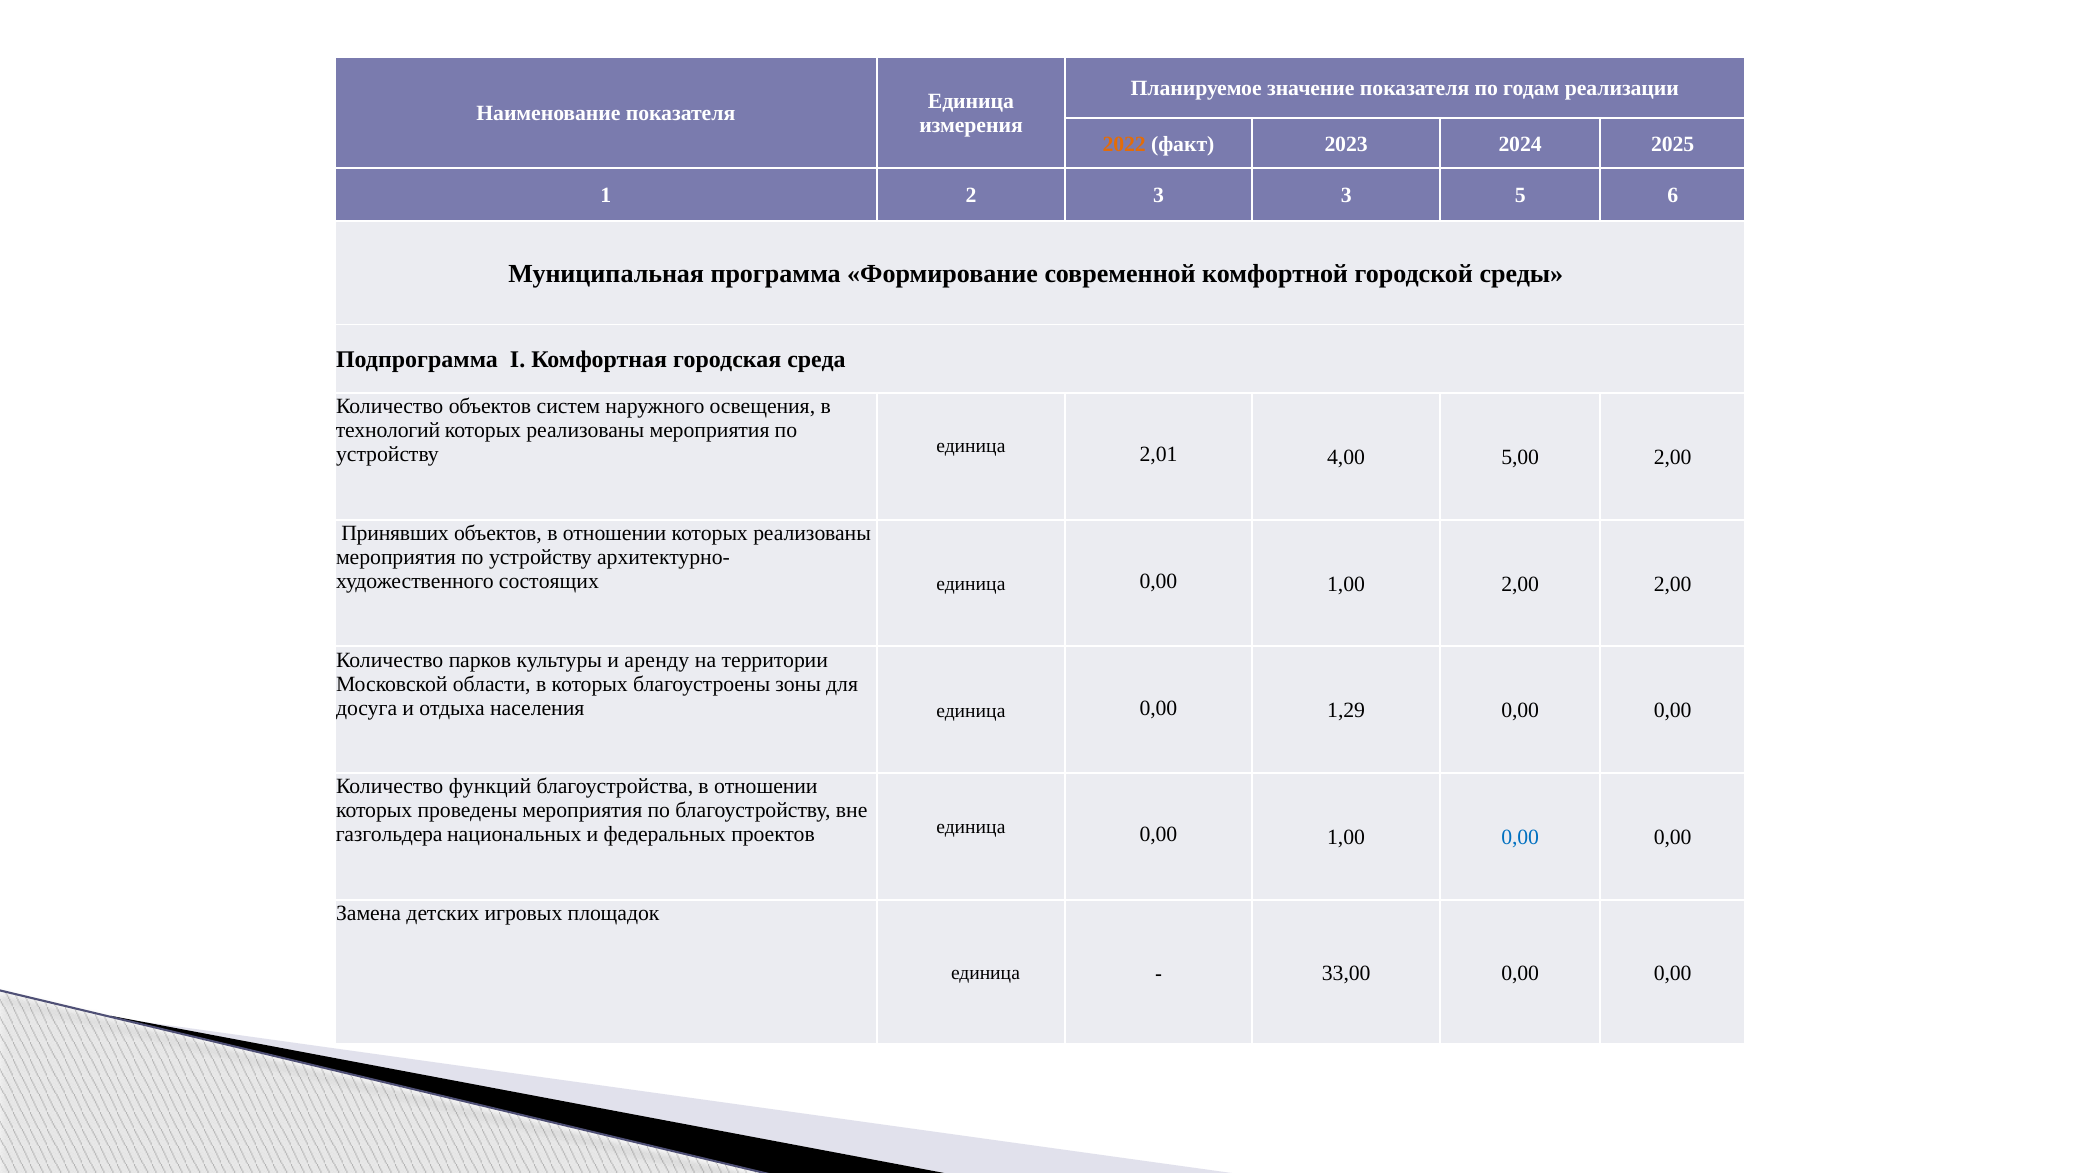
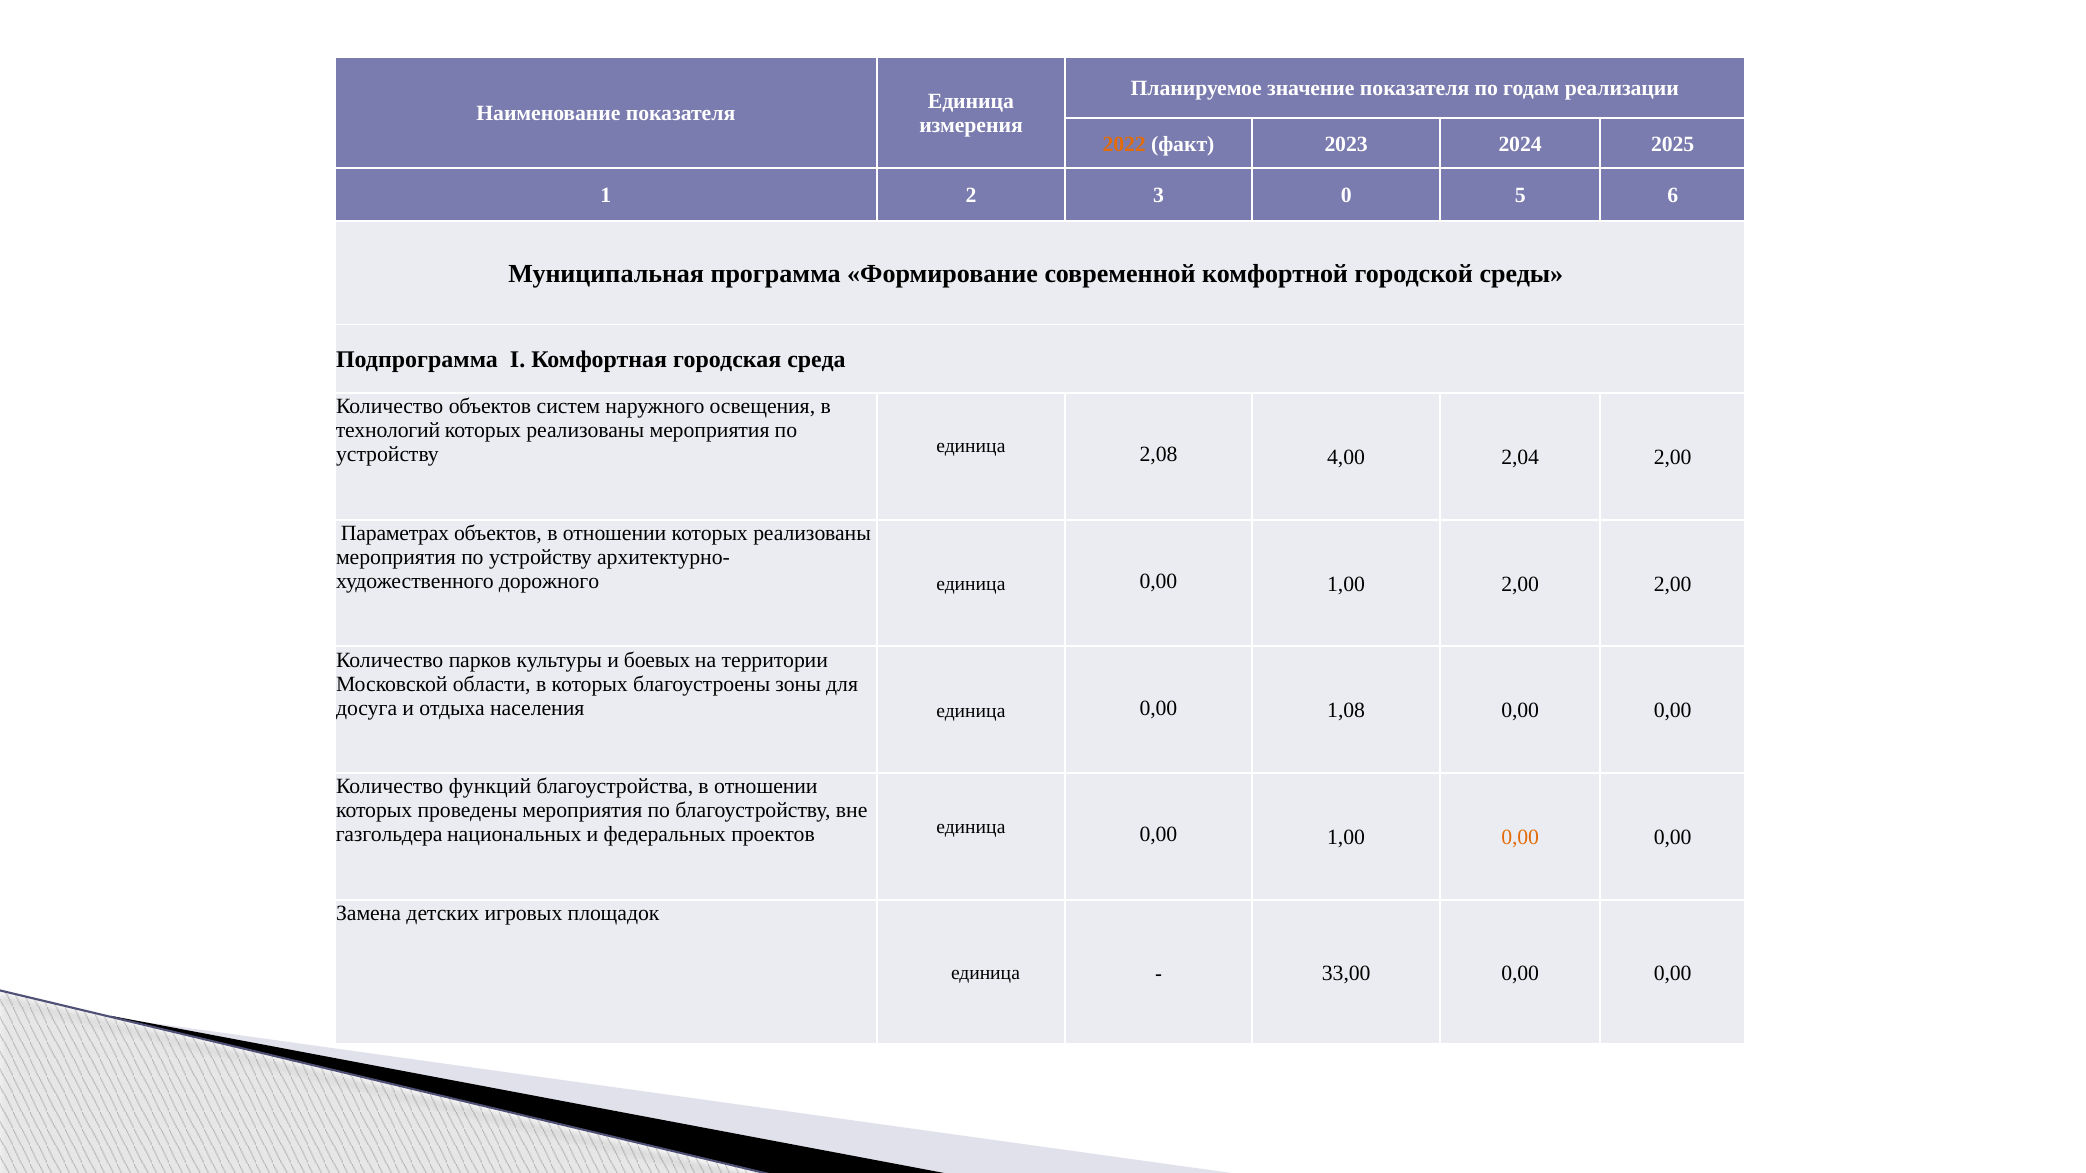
3 3: 3 -> 0
2,01: 2,01 -> 2,08
5,00: 5,00 -> 2,04
Принявших: Принявших -> Параметрах
состоящих: состоящих -> дорожного
аренду: аренду -> боевых
1,29: 1,29 -> 1,08
0,00 at (1520, 838) colour: blue -> orange
